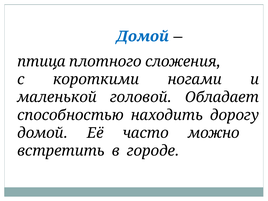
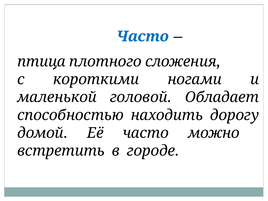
Домой at (143, 36): Домой -> Часто
